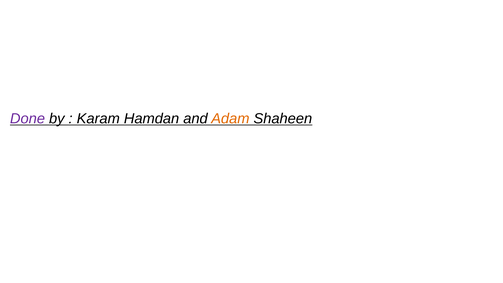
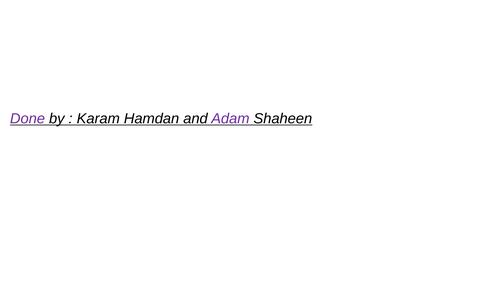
Adam colour: orange -> purple
